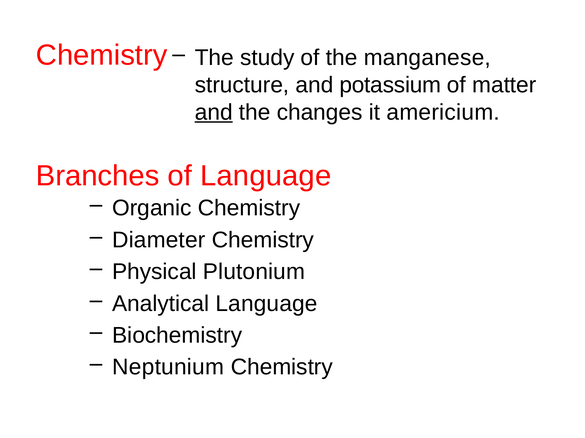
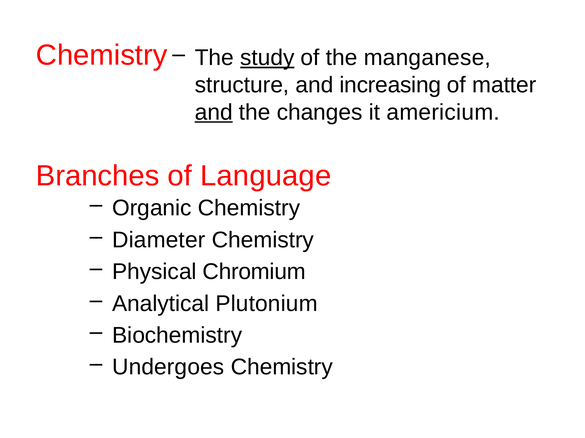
study underline: none -> present
potassium: potassium -> increasing
Plutonium: Plutonium -> Chromium
Analytical Language: Language -> Plutonium
Neptunium: Neptunium -> Undergoes
